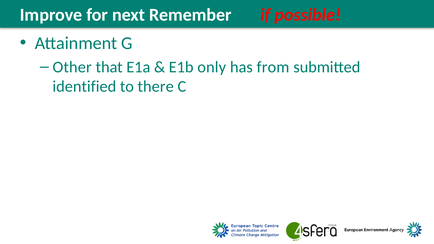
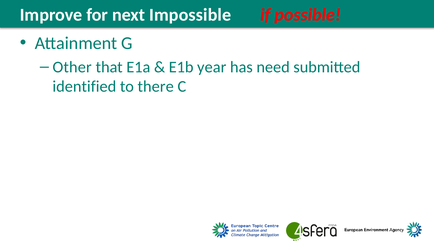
Remember: Remember -> Impossible
only: only -> year
from: from -> need
